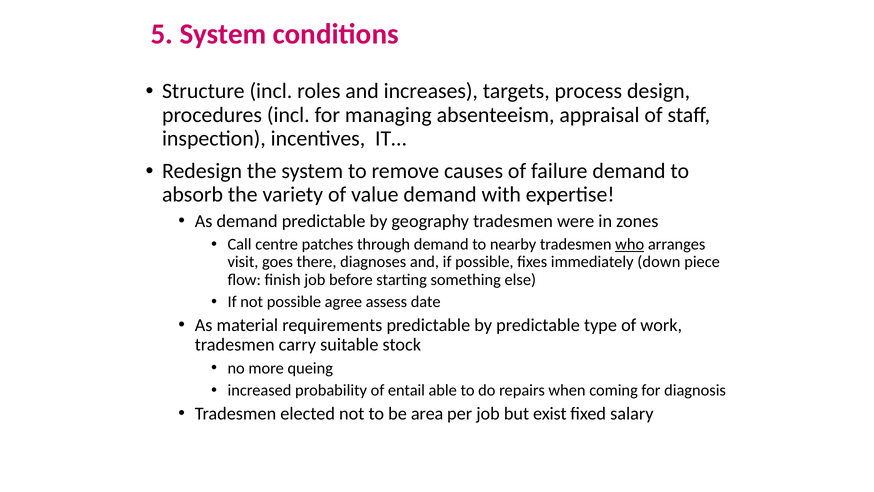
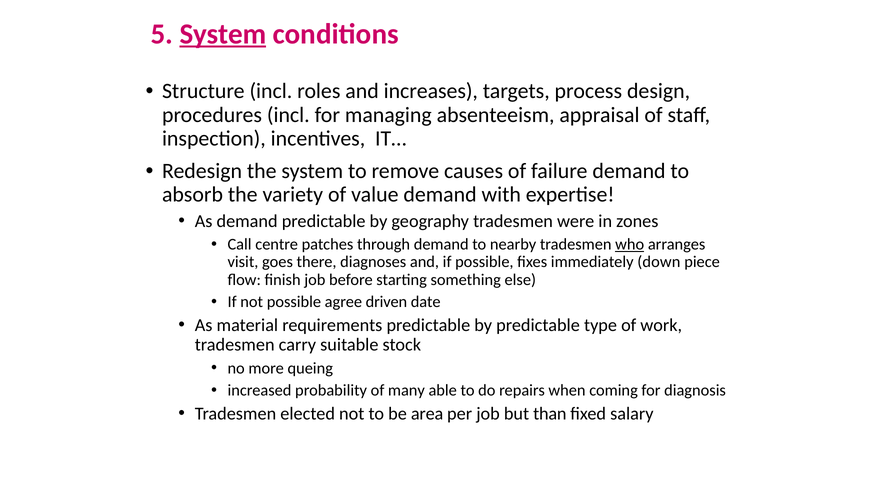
System at (223, 34) underline: none -> present
assess: assess -> driven
entail: entail -> many
exist: exist -> than
